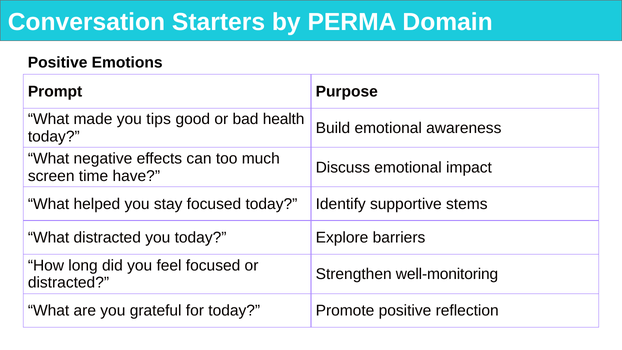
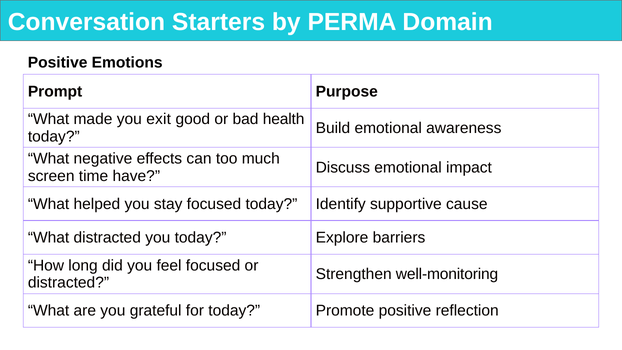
tips: tips -> exit
stems: stems -> cause
